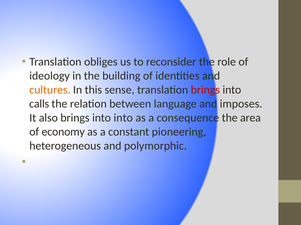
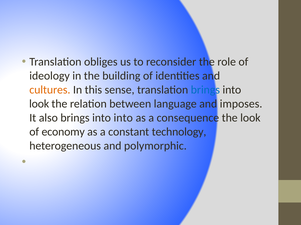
brings at (205, 90) colour: red -> blue
calls at (39, 104): calls -> look
the area: area -> look
pioneering: pioneering -> technology
